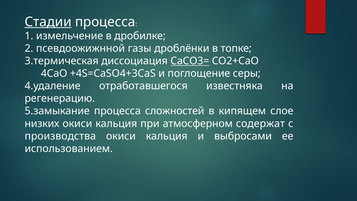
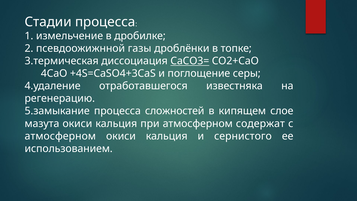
Стадии underline: present -> none
низких: низких -> мазута
производства at (60, 136): производства -> атмосферном
выбросами: выбросами -> сернистого
